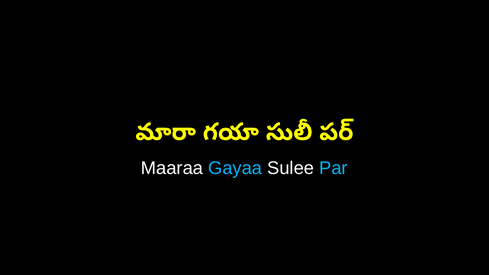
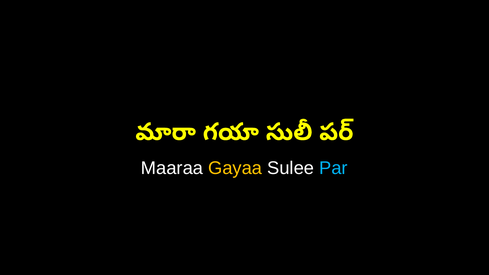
Gayaa colour: light blue -> yellow
